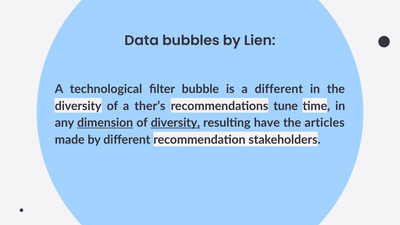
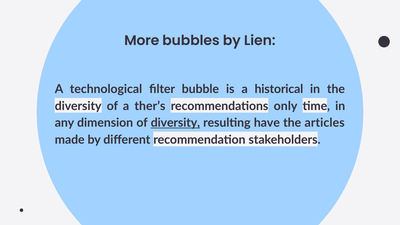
Data: Data -> More
a different: different -> historical
tune: tune -> only
dimension underline: present -> none
